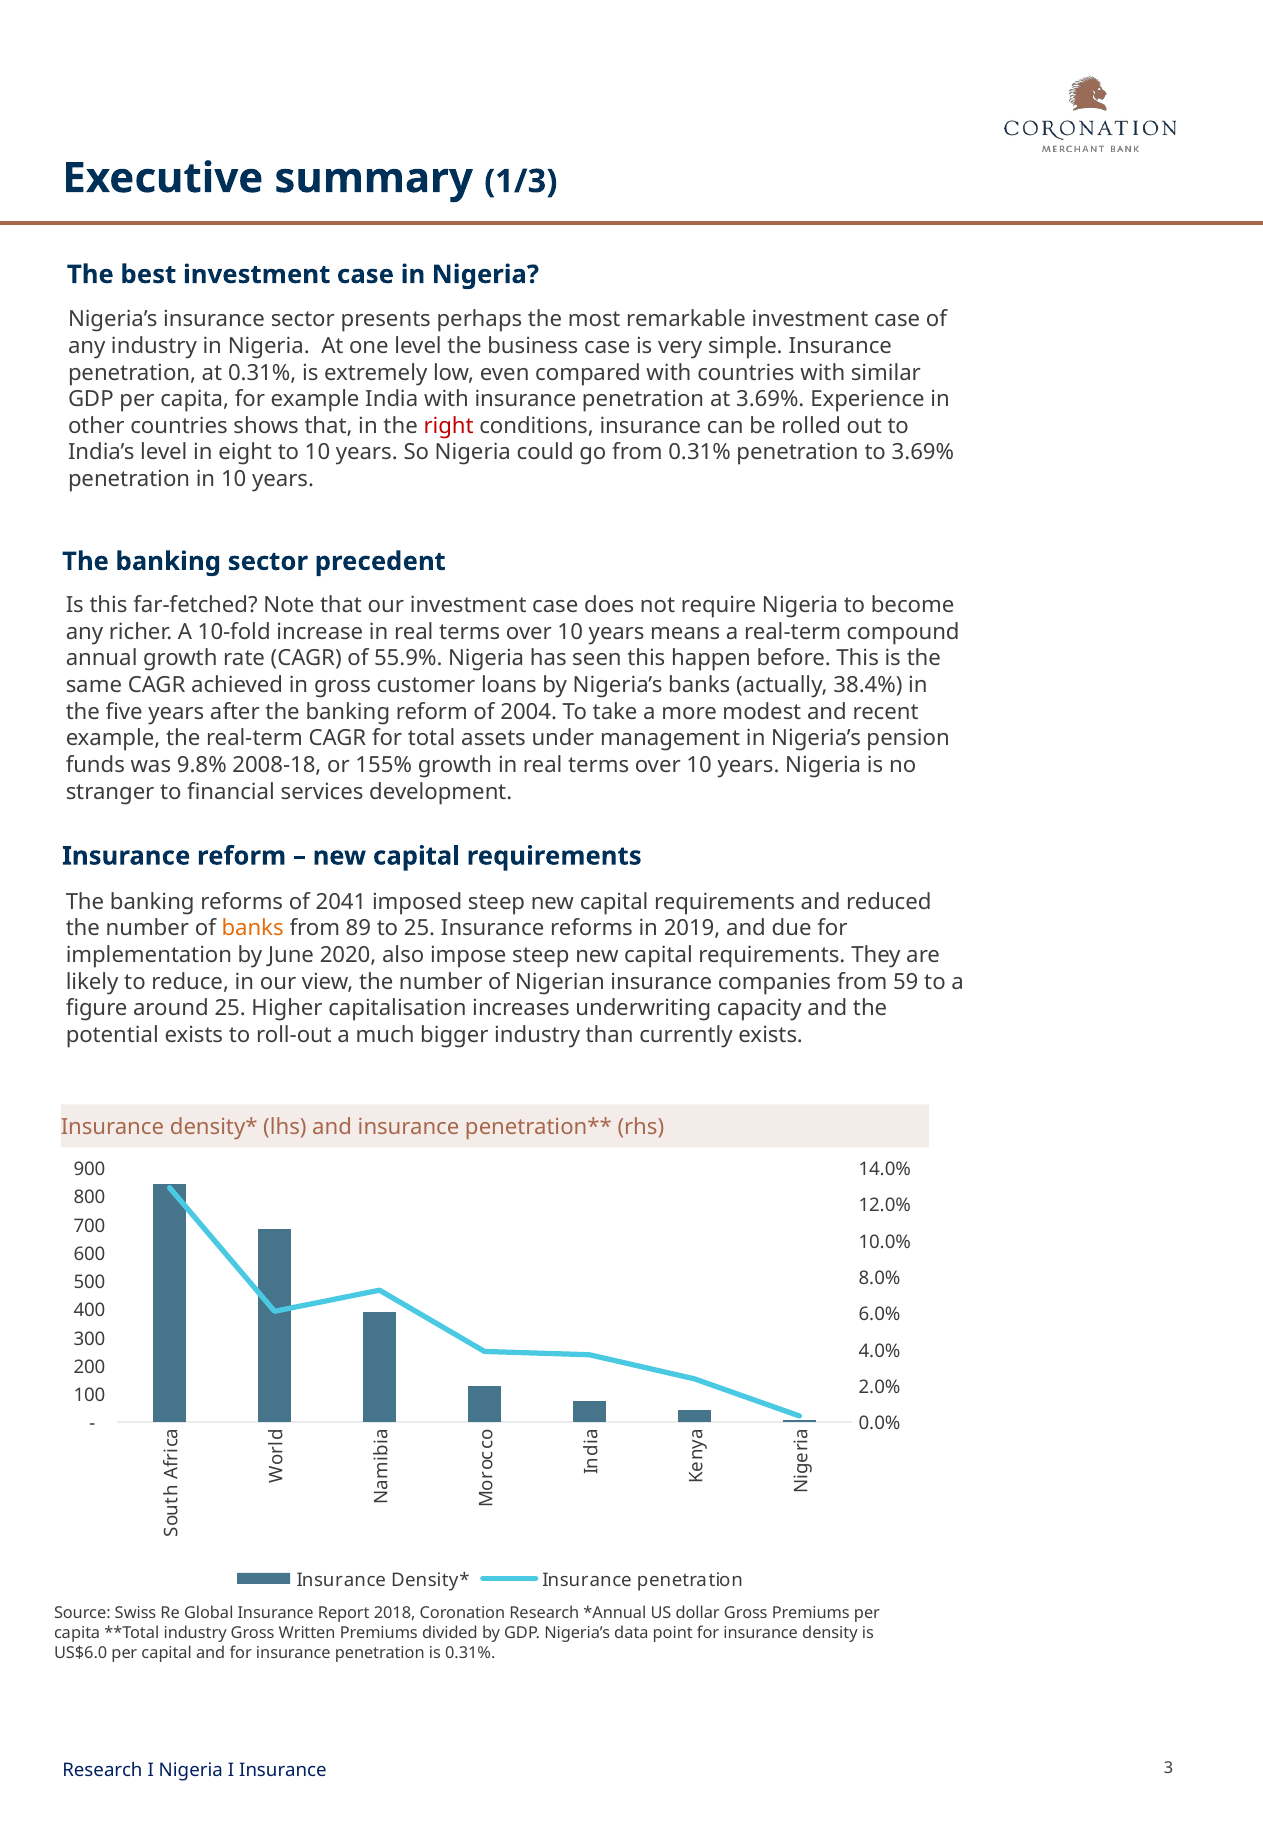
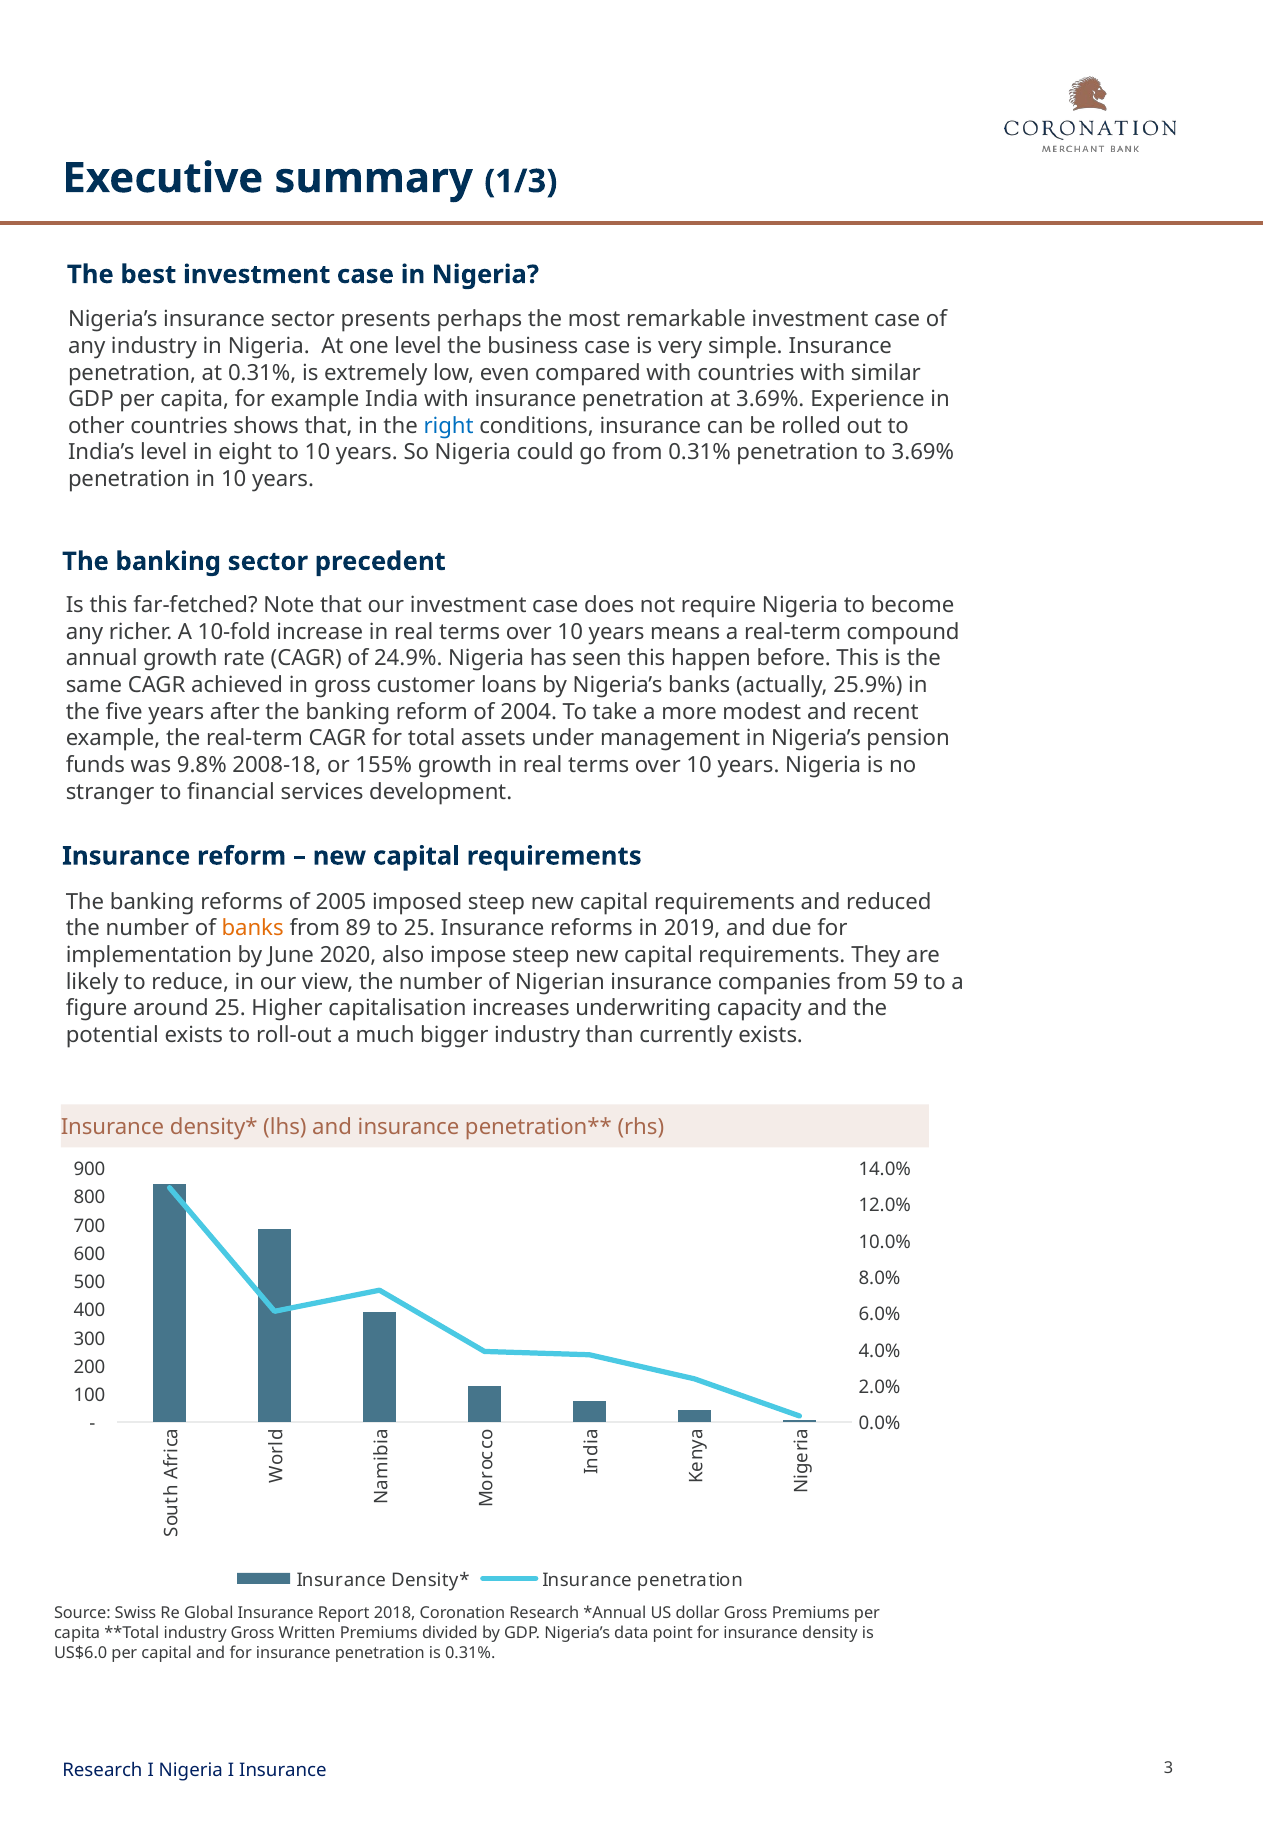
right colour: red -> blue
55.9%: 55.9% -> 24.9%
38.4%: 38.4% -> 25.9%
2041: 2041 -> 2005
